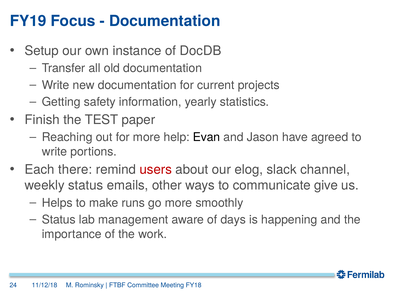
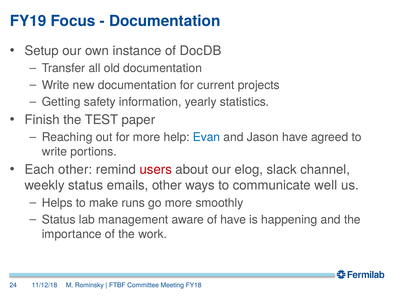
Evan colour: black -> blue
Each there: there -> other
give: give -> well
of days: days -> have
